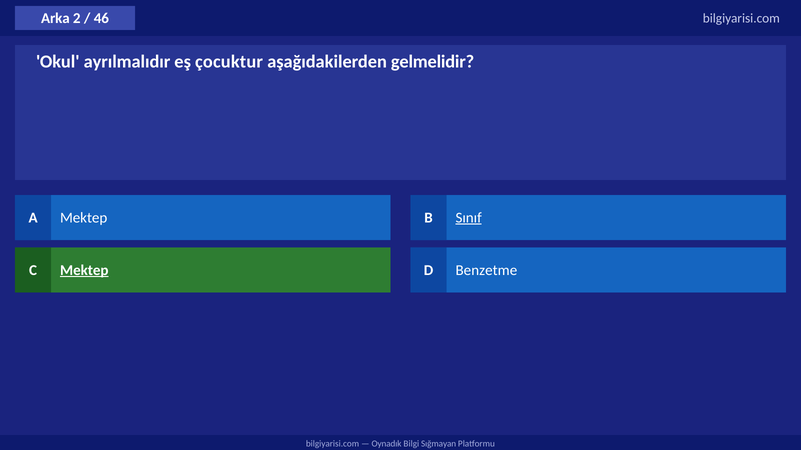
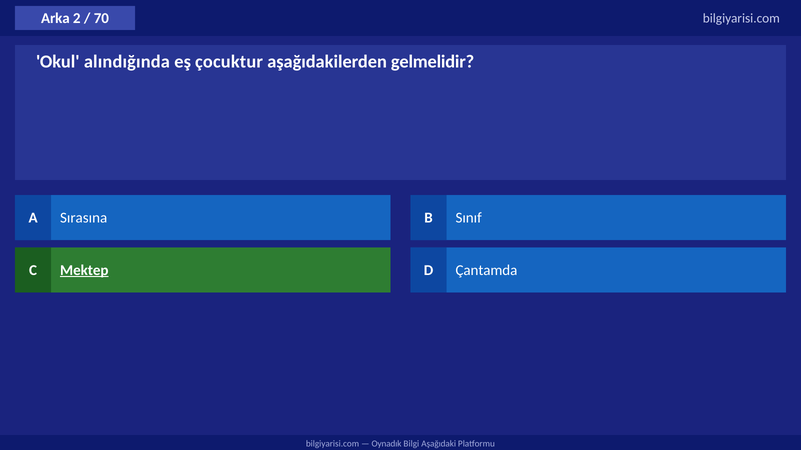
46: 46 -> 70
ayrılmalıdır: ayrılmalıdır -> alındığında
A Mektep: Mektep -> Sırasına
Sınıf underline: present -> none
Benzetme: Benzetme -> Çantamda
Sığmayan: Sığmayan -> Aşağıdaki
